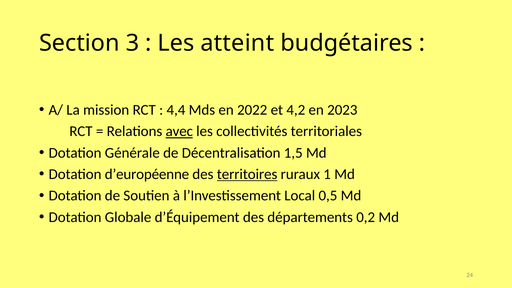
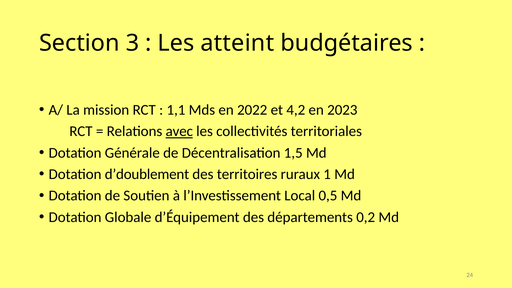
4,4: 4,4 -> 1,1
d’européenne: d’européenne -> d’doublement
territoires underline: present -> none
